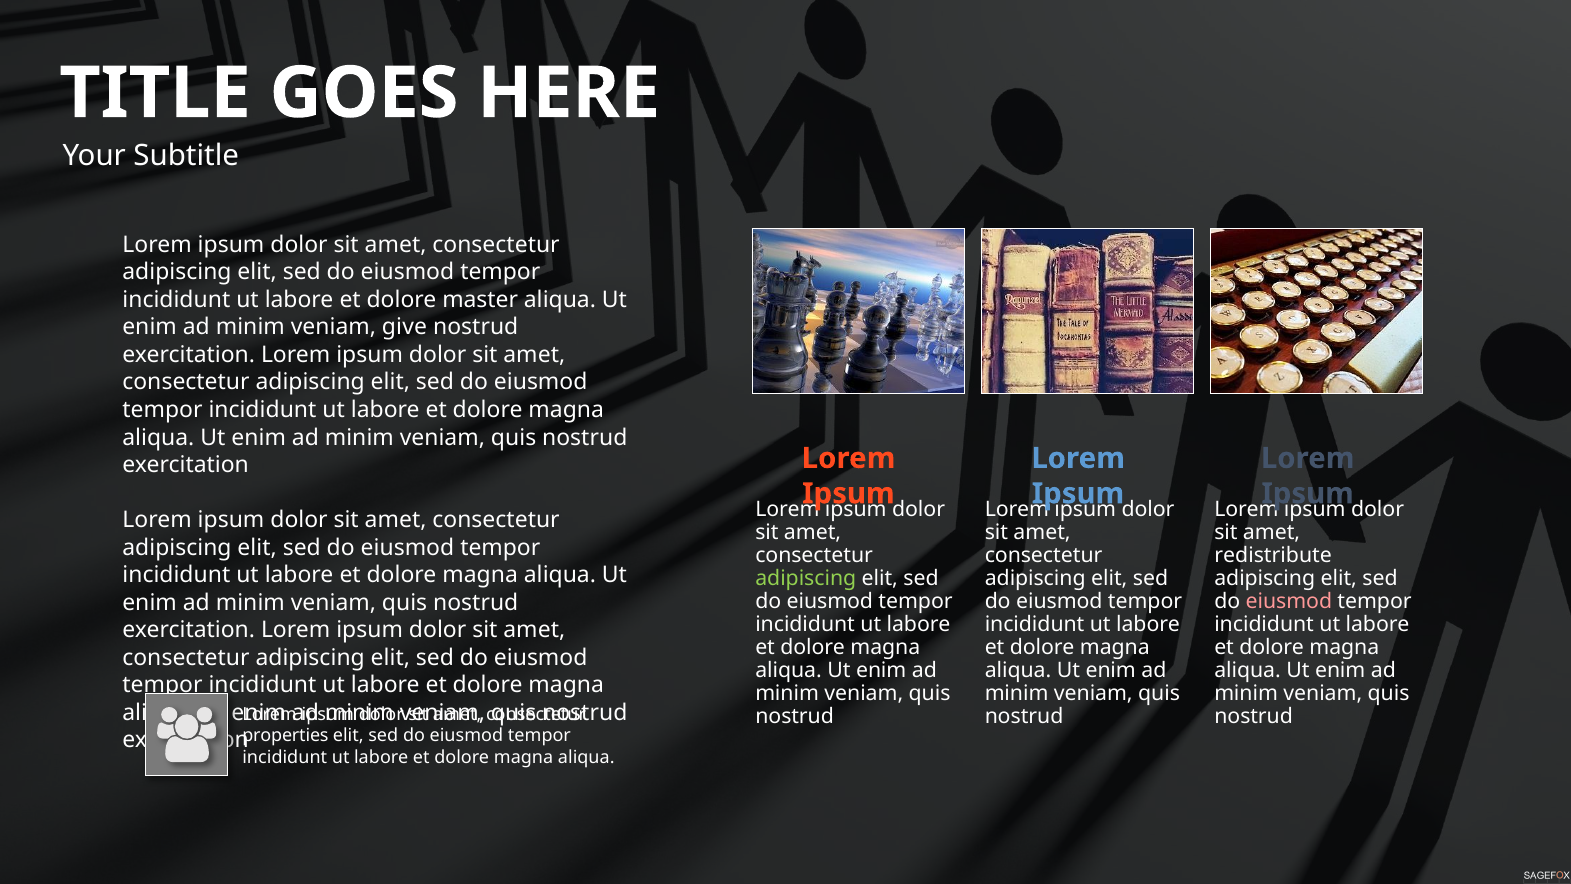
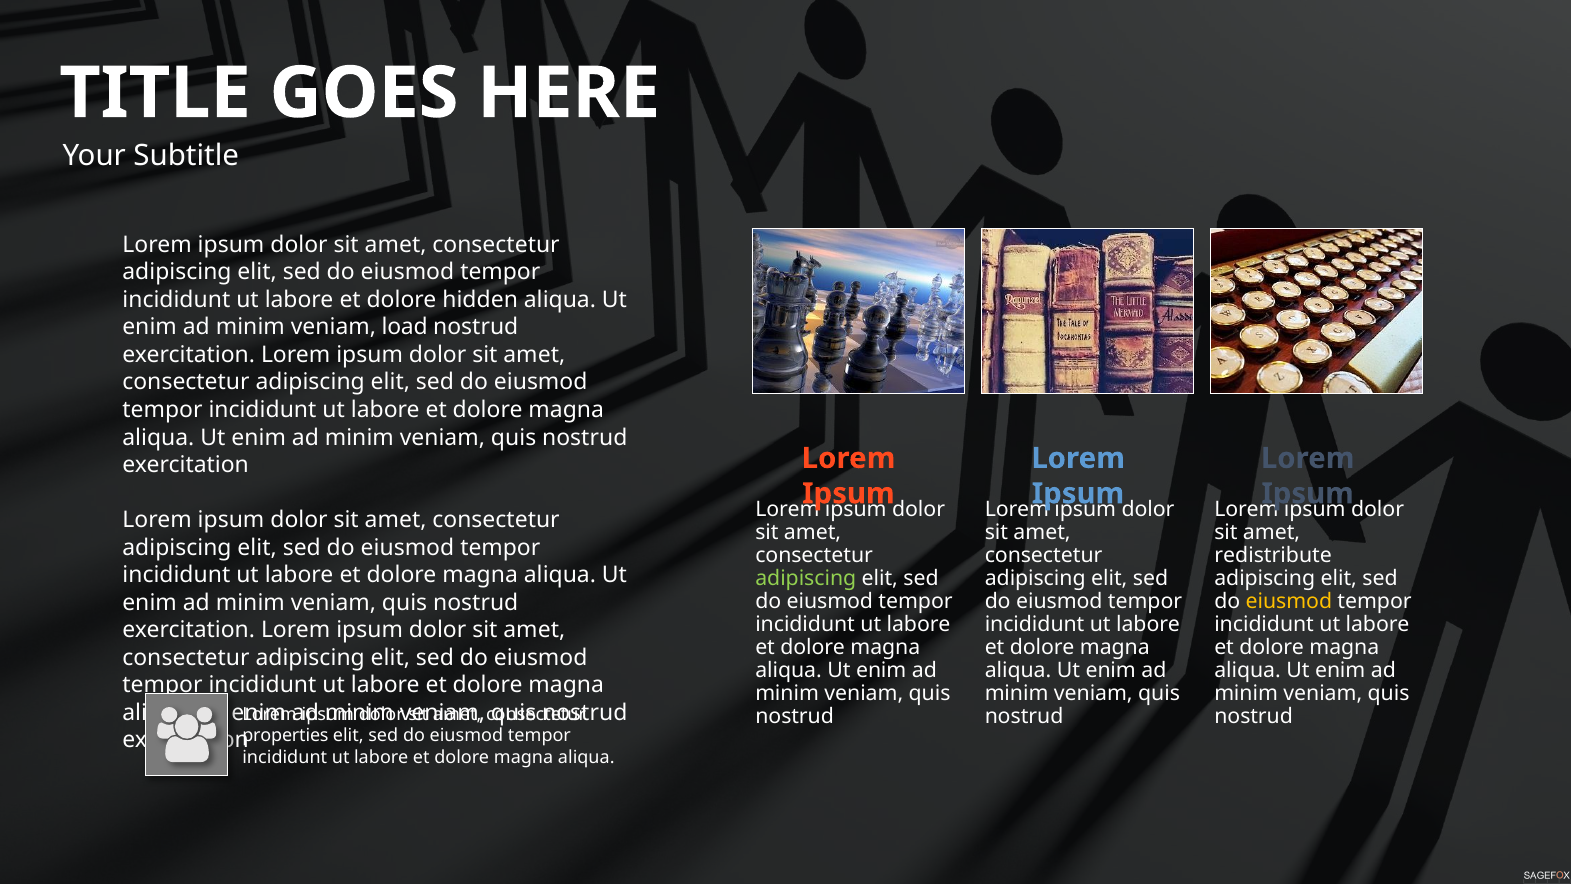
master: master -> hidden
give: give -> load
eiusmod at (1289, 601) colour: pink -> yellow
